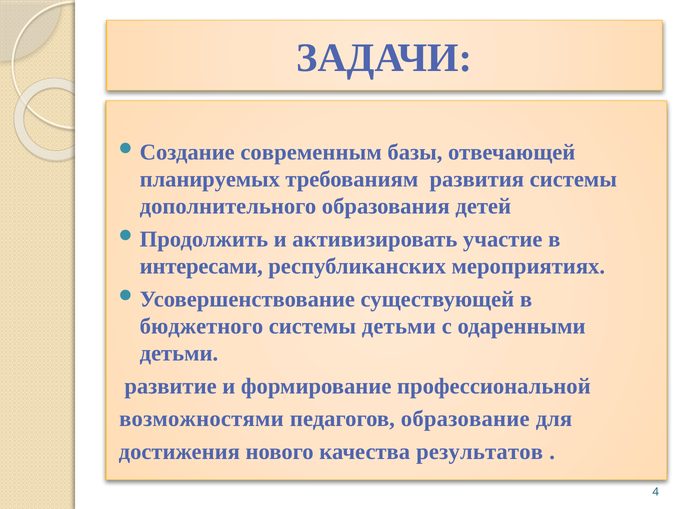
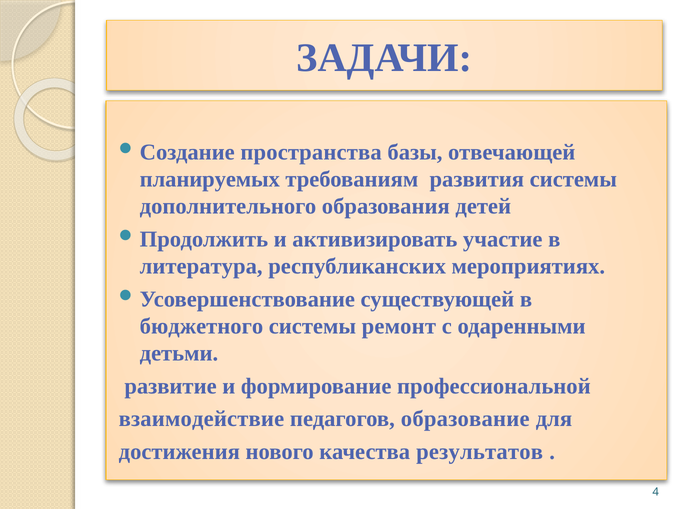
современным: современным -> пространства
интересами: интересами -> литература
системы детьми: детьми -> ремонт
возможностями: возможностями -> взаимодействие
